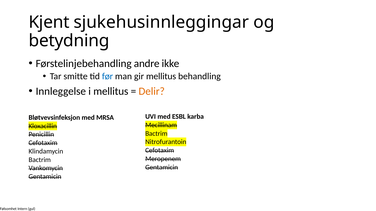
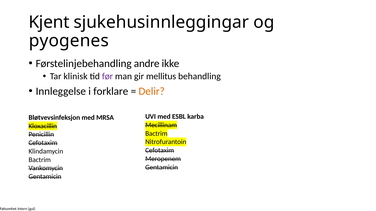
betydning: betydning -> pyogenes
smitte: smitte -> klinisk
før colour: blue -> purple
i mellitus: mellitus -> forklare
